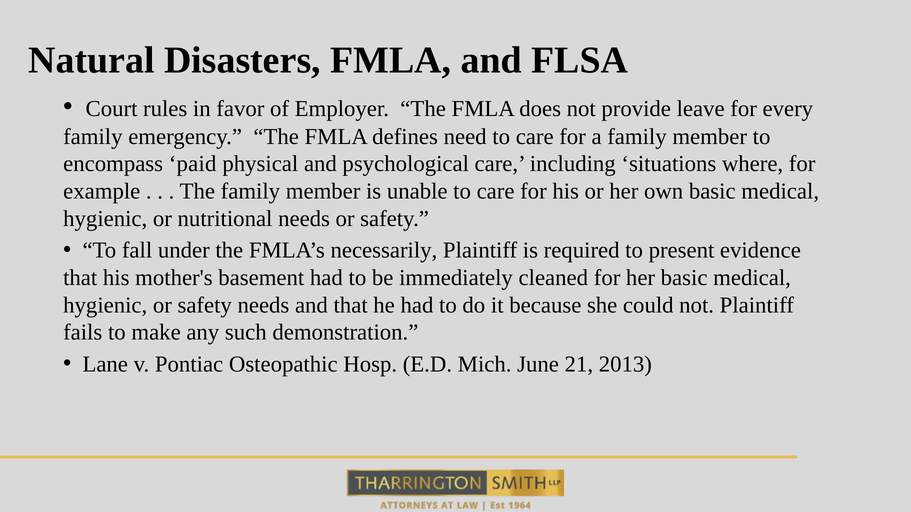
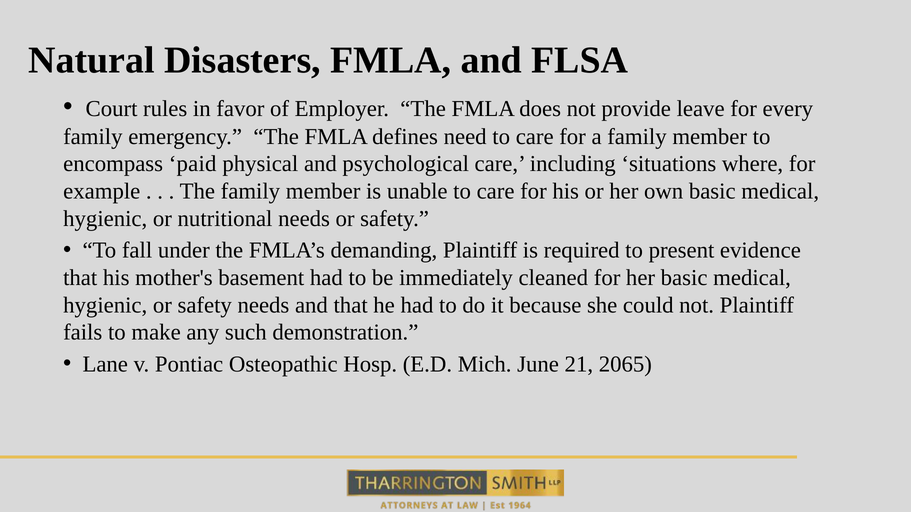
necessarily: necessarily -> demanding
2013: 2013 -> 2065
